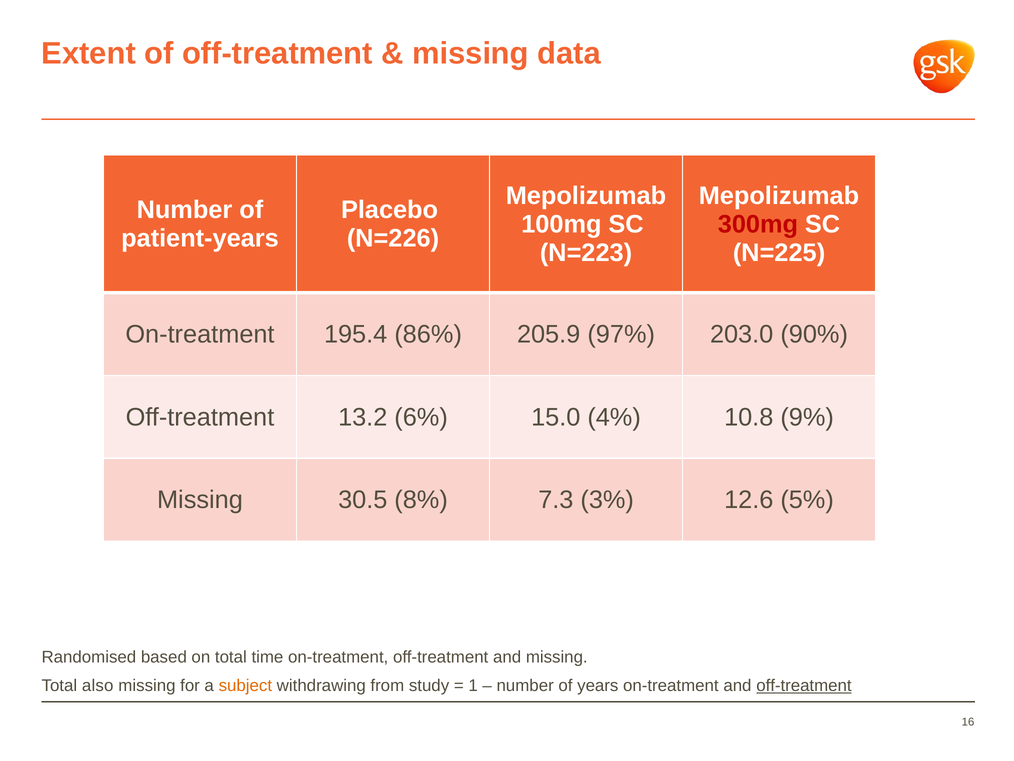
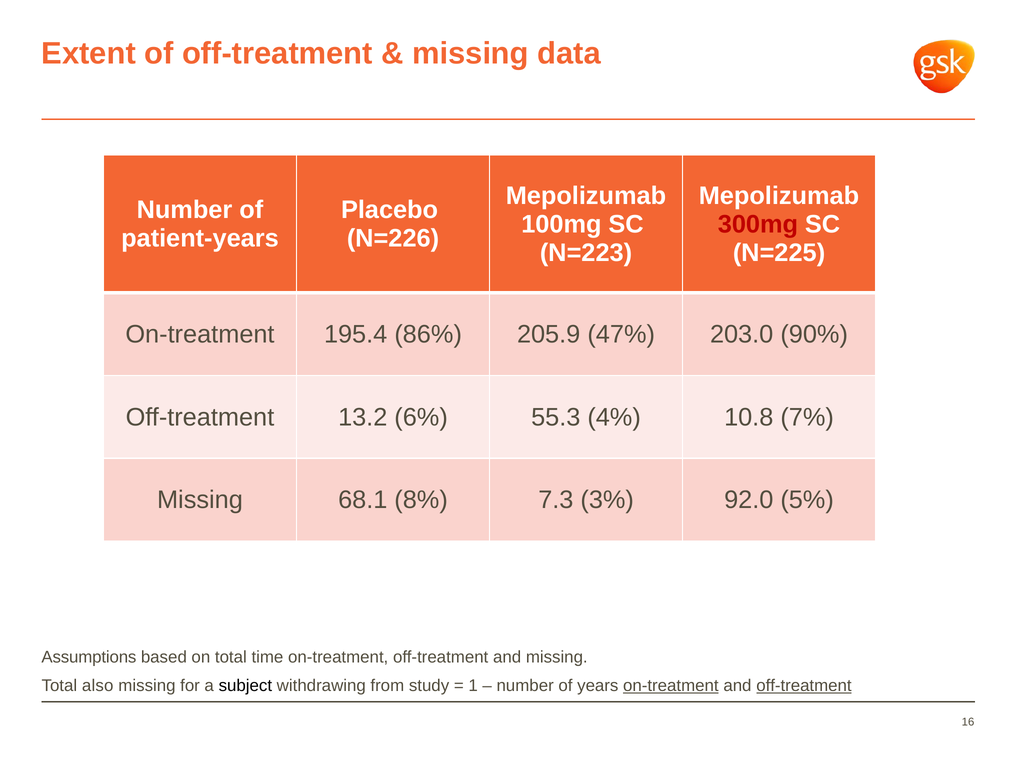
97%: 97% -> 47%
15.0: 15.0 -> 55.3
9%: 9% -> 7%
30.5: 30.5 -> 68.1
12.6: 12.6 -> 92.0
Randomised: Randomised -> Assumptions
subject colour: orange -> black
on-treatment at (671, 685) underline: none -> present
